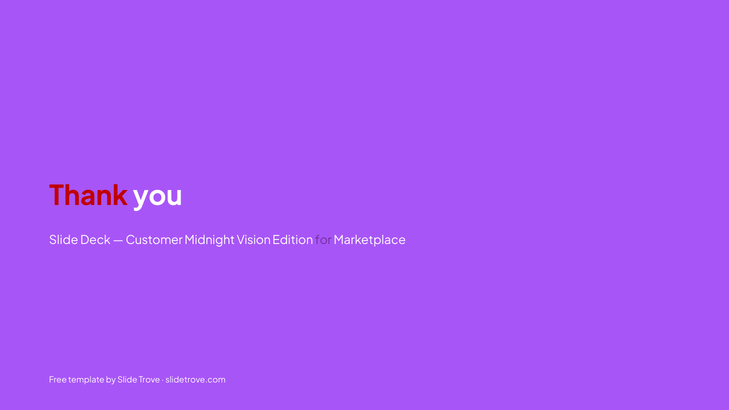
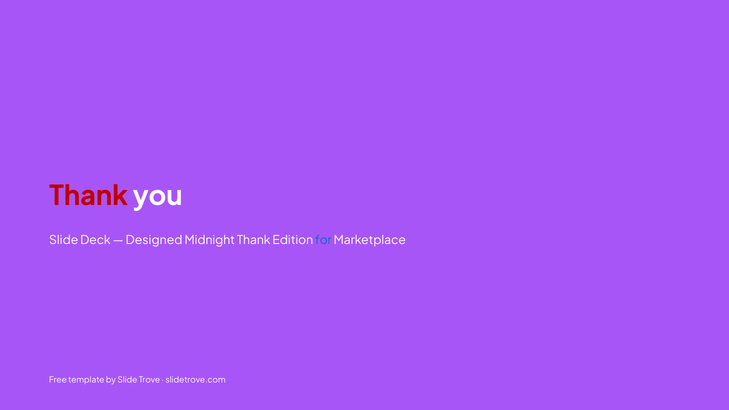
Customer: Customer -> Designed
Midnight Vision: Vision -> Thank
for colour: purple -> blue
